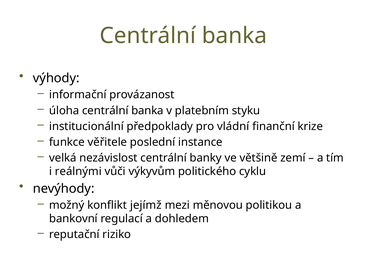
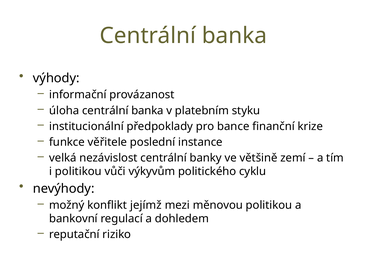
vládní: vládní -> bance
i reálnými: reálnými -> politikou
